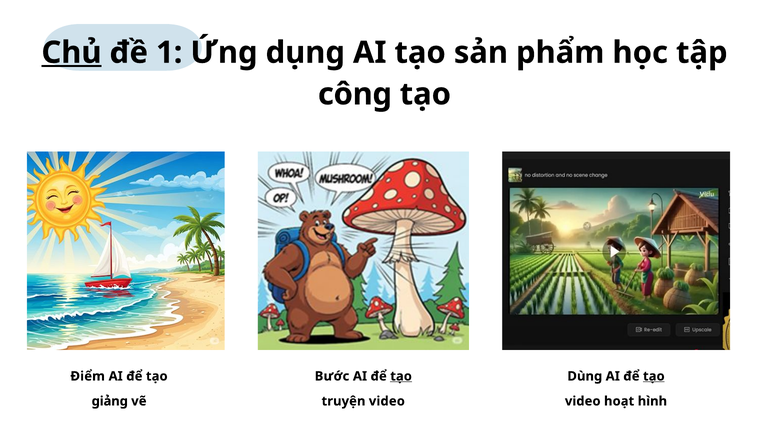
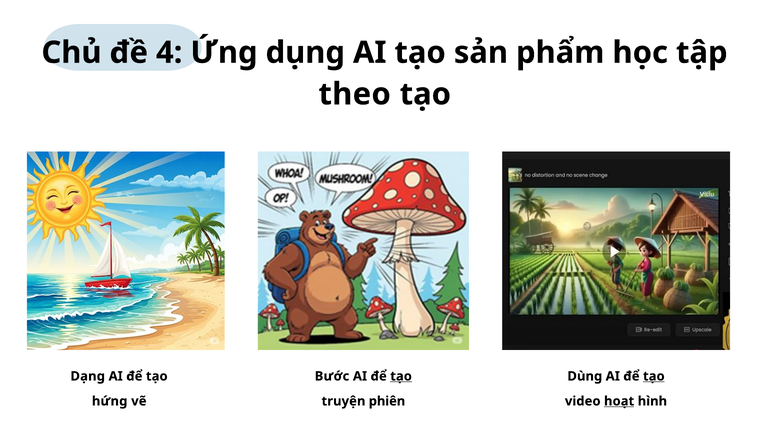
Chủ underline: present -> none
1: 1 -> 4
công: công -> theo
Điểm: Điểm -> Dạng
giảng: giảng -> hứng
truyện video: video -> phiên
hoạt underline: none -> present
